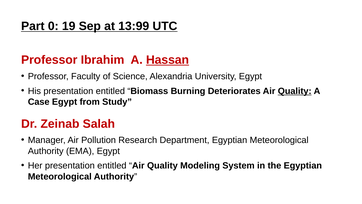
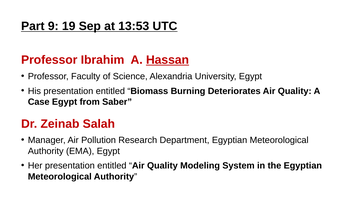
0: 0 -> 9
13:99: 13:99 -> 13:53
Quality at (295, 91) underline: present -> none
Study: Study -> Saber
